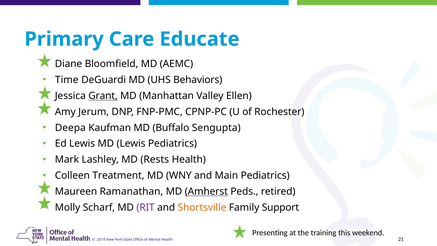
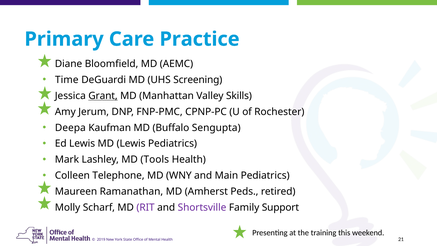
Educate: Educate -> Practice
Behaviors: Behaviors -> Screening
Ellen: Ellen -> Skills
Rests: Rests -> Tools
Treatment: Treatment -> Telephone
Amherst underline: present -> none
Shortsville colour: orange -> purple
